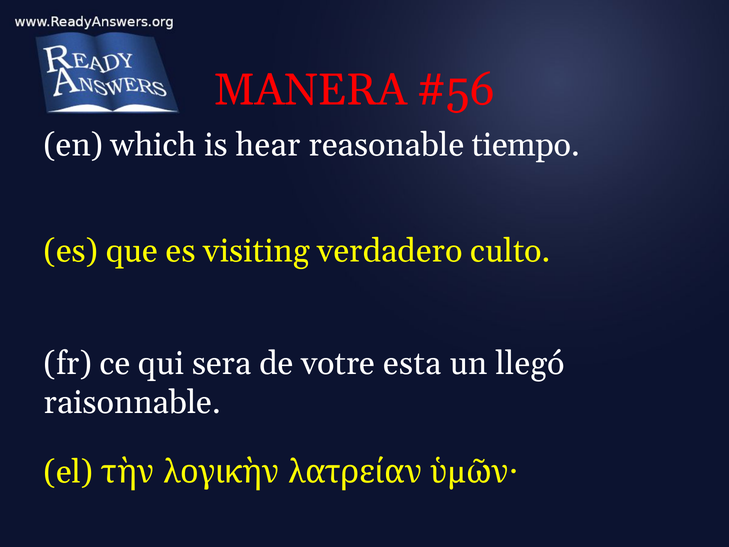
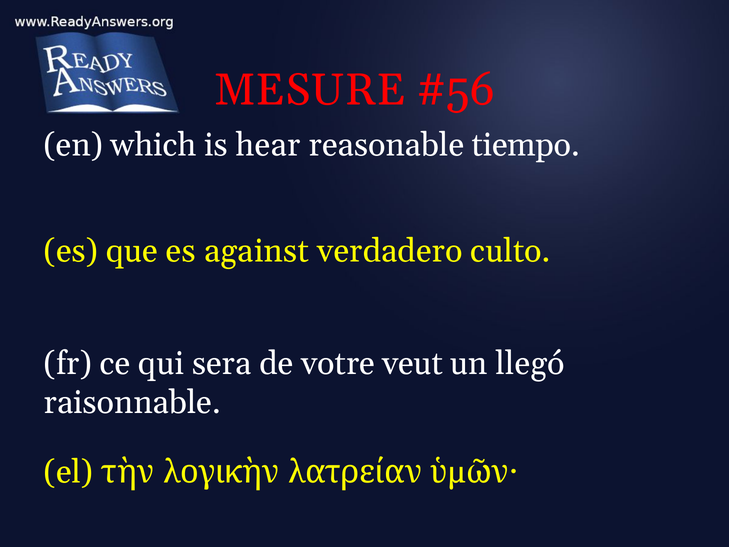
MANERA: MANERA -> MESURE
visiting: visiting -> against
esta: esta -> veut
